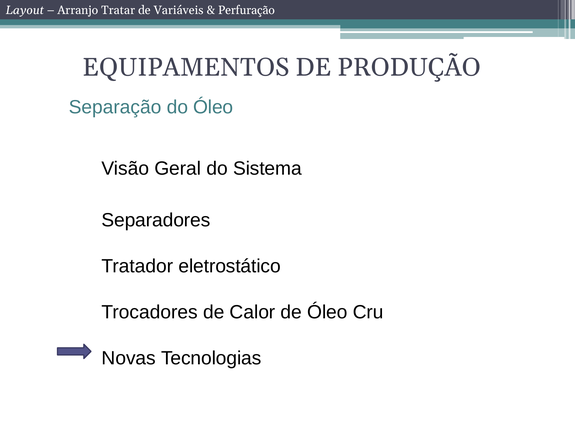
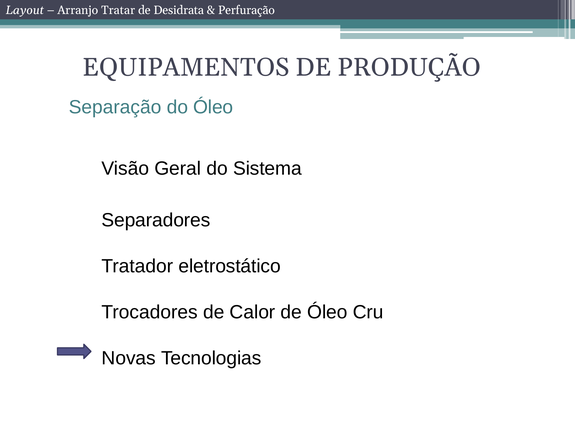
Variáveis: Variáveis -> Desidrata
